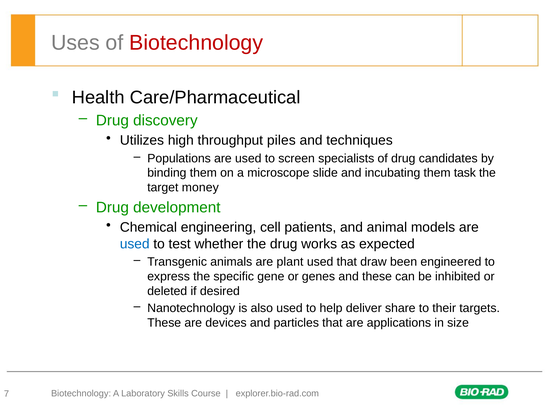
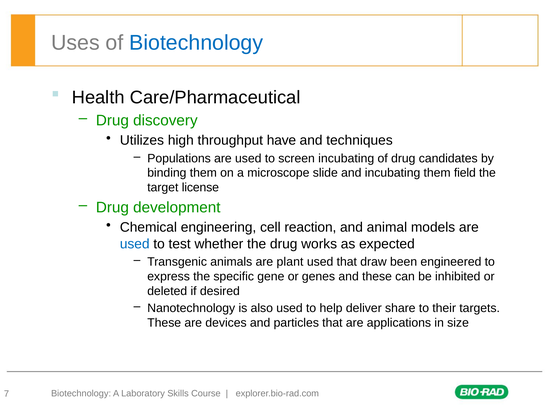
Biotechnology at (196, 43) colour: red -> blue
piles: piles -> have
screen specialists: specialists -> incubating
task: task -> field
money: money -> license
patients: patients -> reaction
